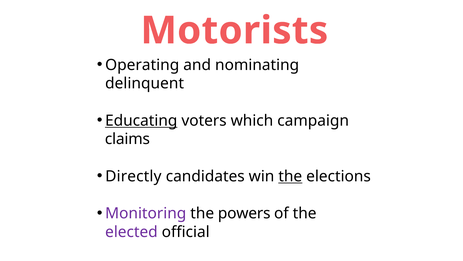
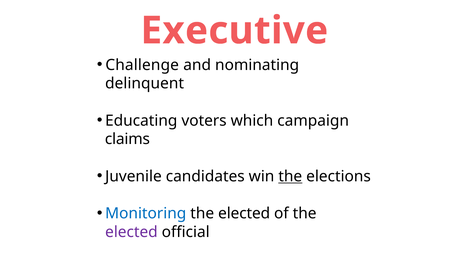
Motorists: Motorists -> Executive
Operating: Operating -> Challenge
Educating underline: present -> none
Directly: Directly -> Juvenile
Monitoring colour: purple -> blue
powers at (244, 213): powers -> elected
